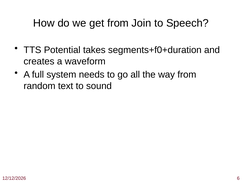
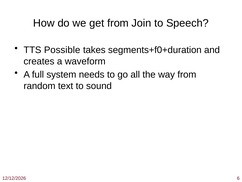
Potential: Potential -> Possible
